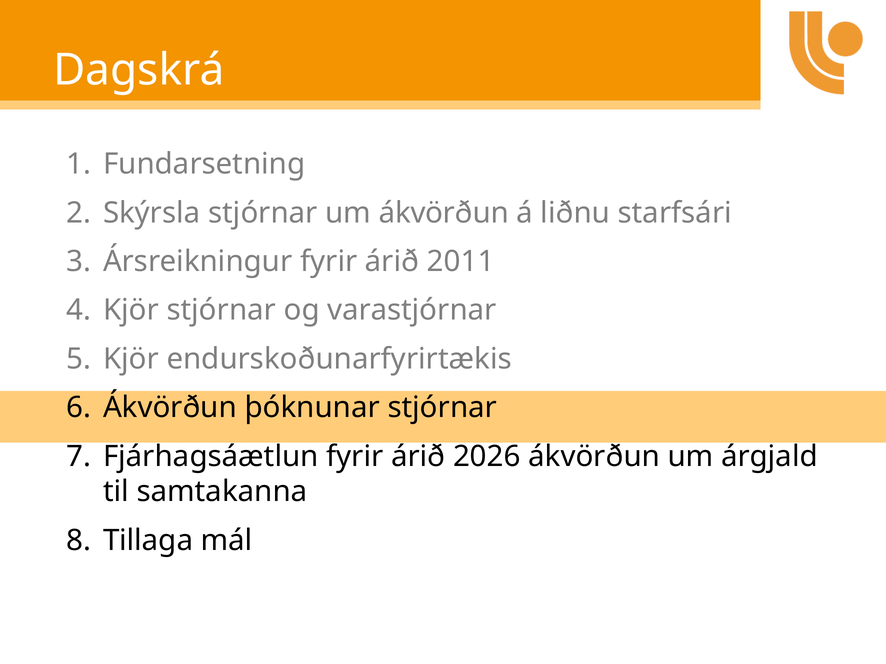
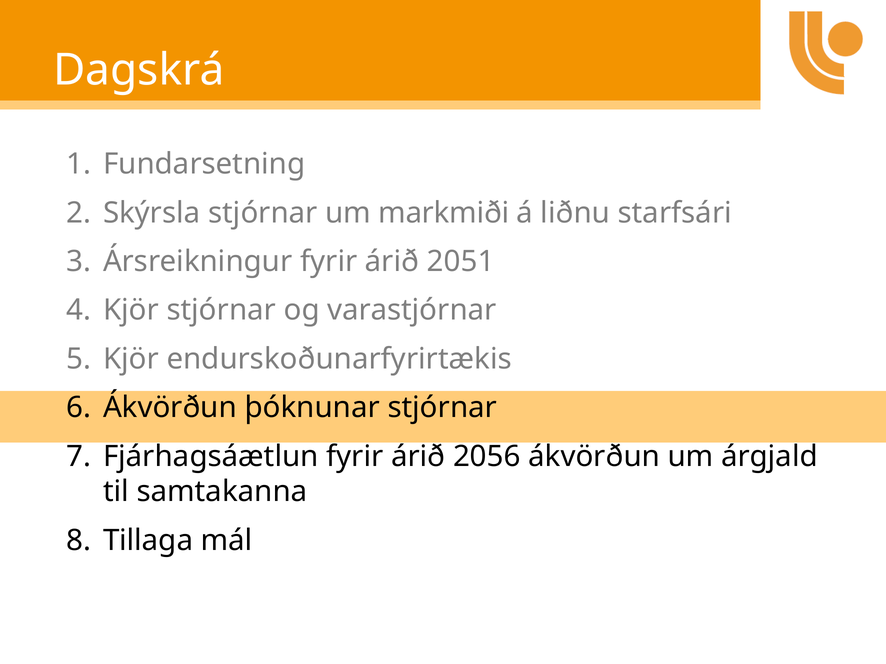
um ákvörðun: ákvörðun -> markmiði
2011: 2011 -> 2051
2026: 2026 -> 2056
